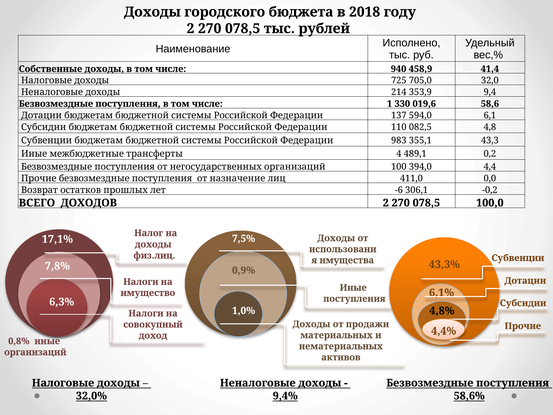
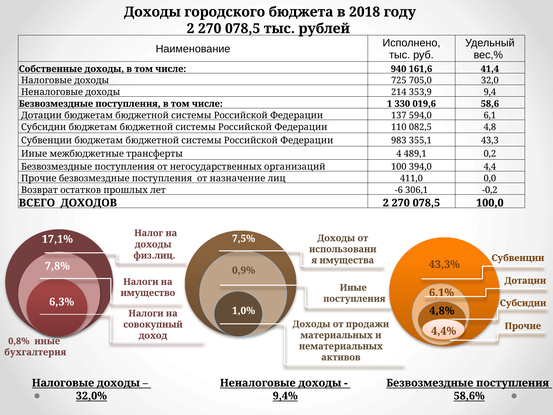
458,9: 458,9 -> 161,6
организаций at (35, 352): организаций -> бухгалтерия
